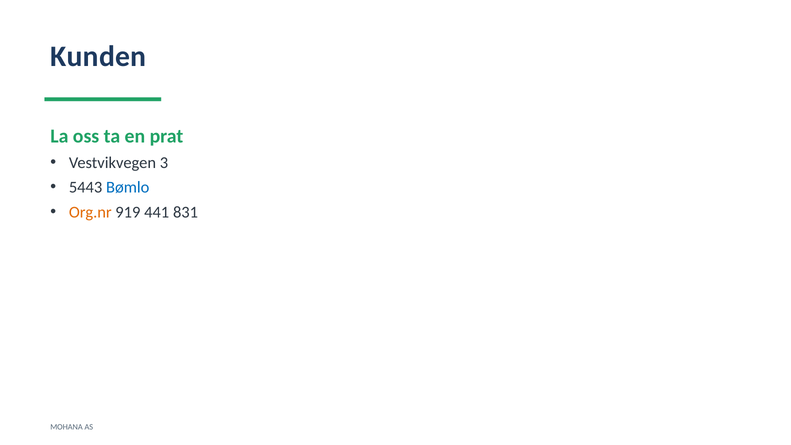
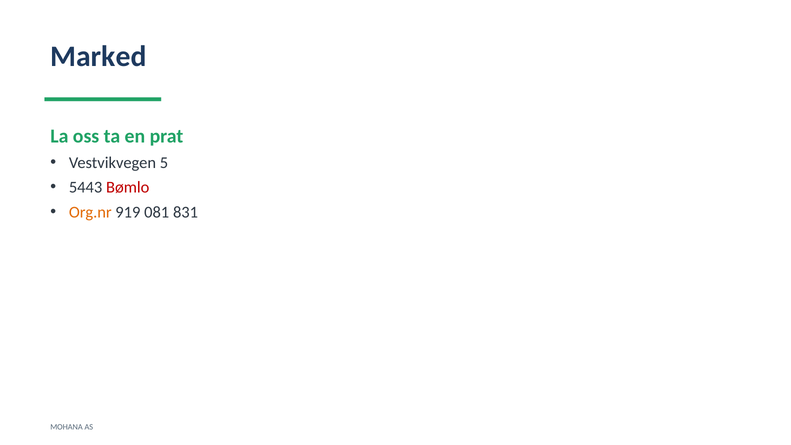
Kunden: Kunden -> Marked
3: 3 -> 5
Bømlo colour: blue -> red
441: 441 -> 081
